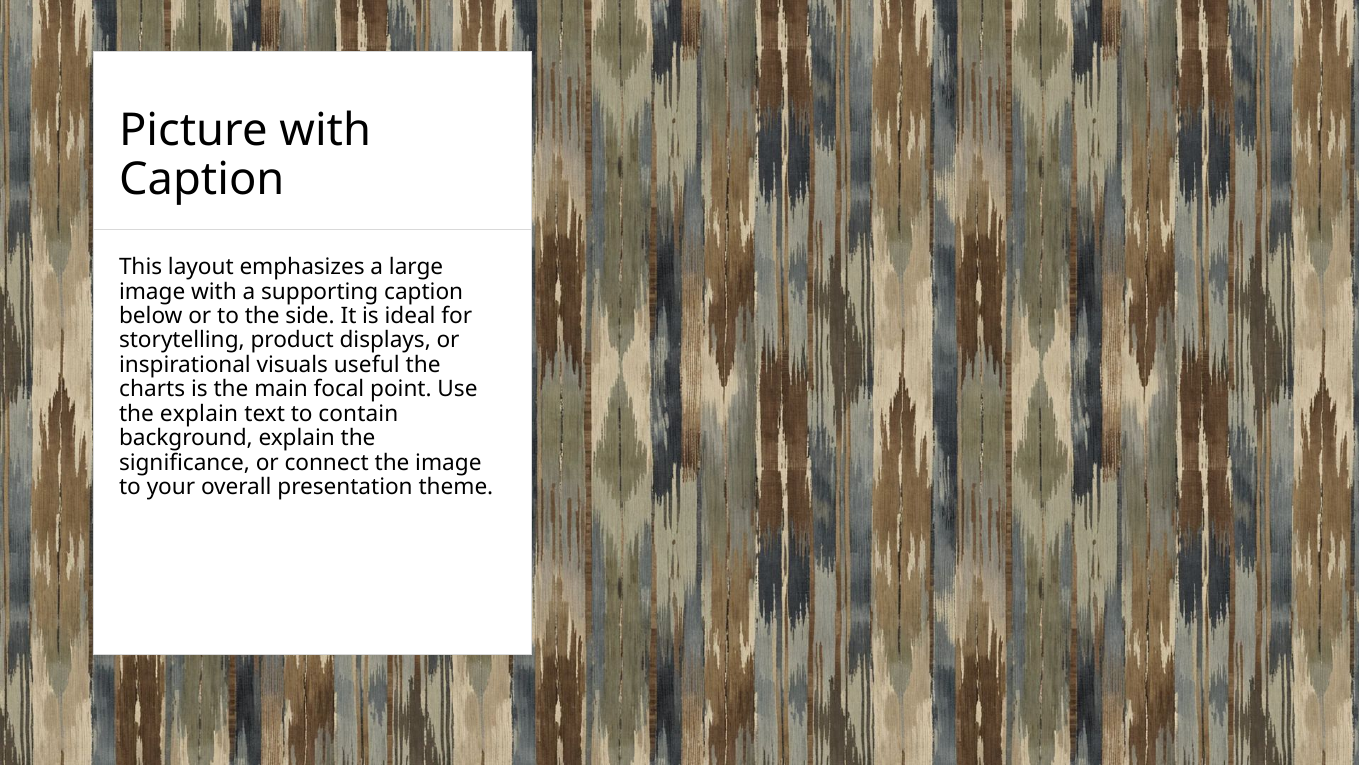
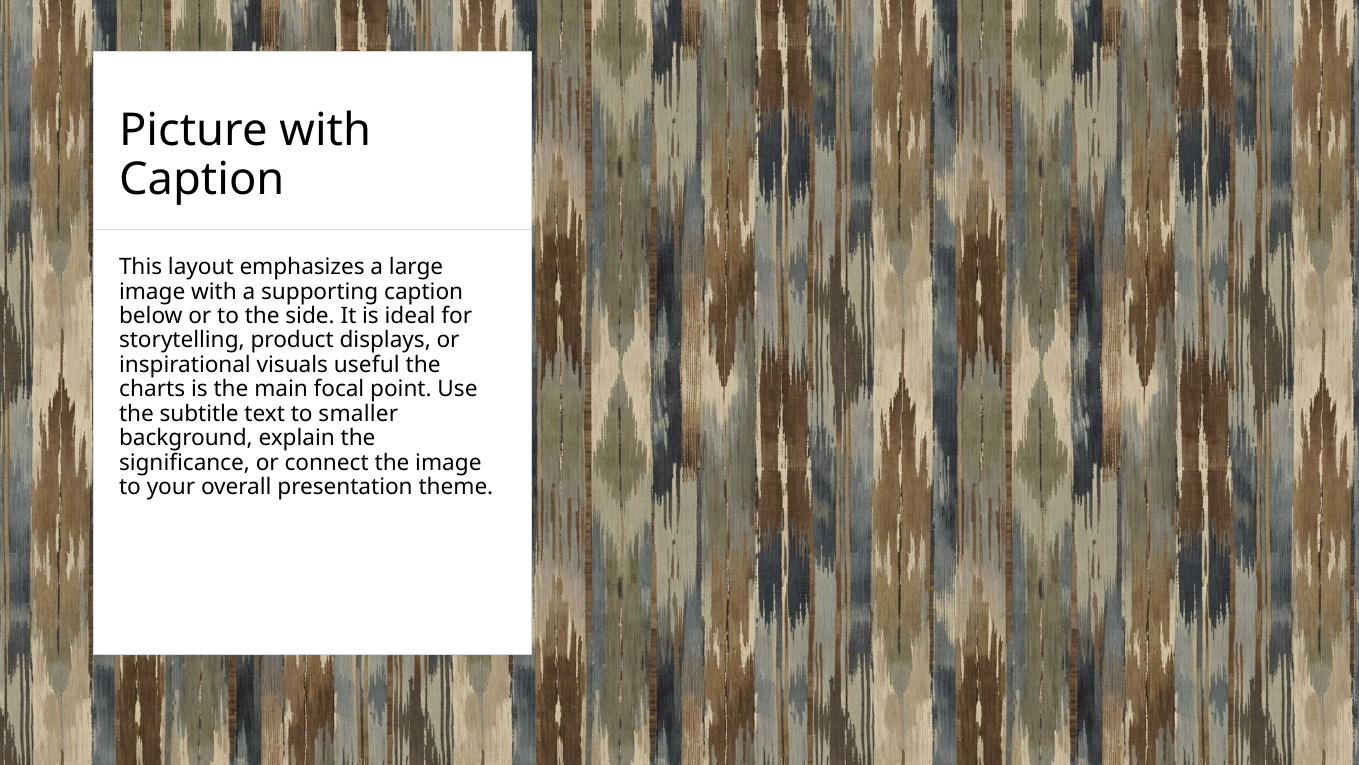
the explain: explain -> subtitle
contain: contain -> smaller
